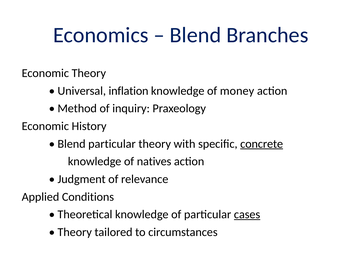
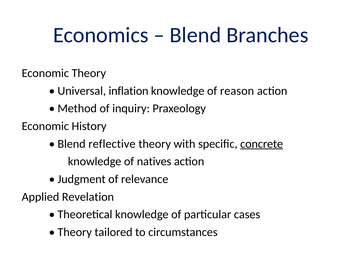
money: money -> reason
Blend particular: particular -> reflective
Conditions: Conditions -> Revelation
cases underline: present -> none
